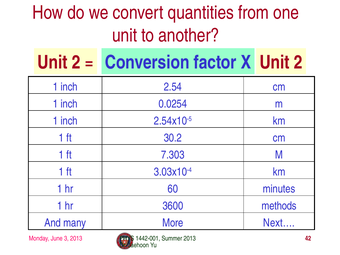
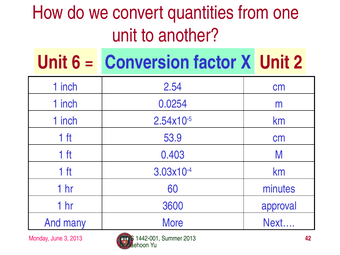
2 at (76, 62): 2 -> 6
30.2: 30.2 -> 53.9
7.303: 7.303 -> 0.403
methods: methods -> approval
